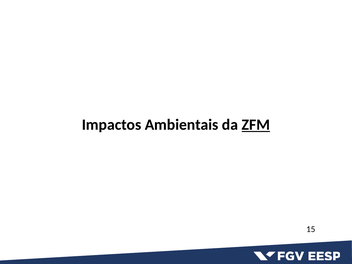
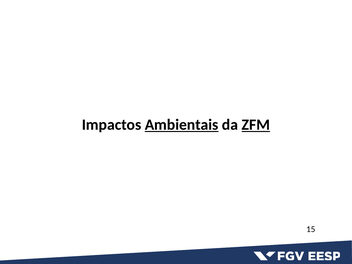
Ambientais underline: none -> present
